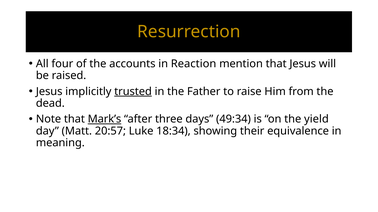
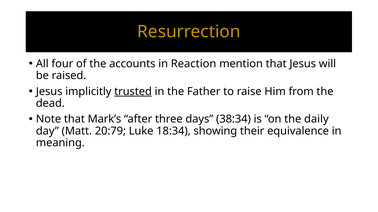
Mark’s underline: present -> none
49:34: 49:34 -> 38:34
yield: yield -> daily
20:57: 20:57 -> 20:79
